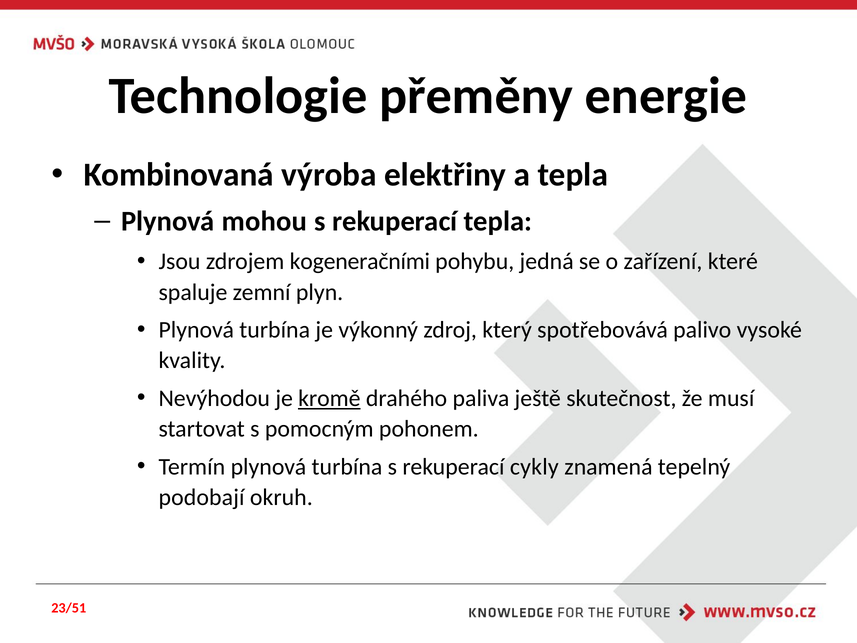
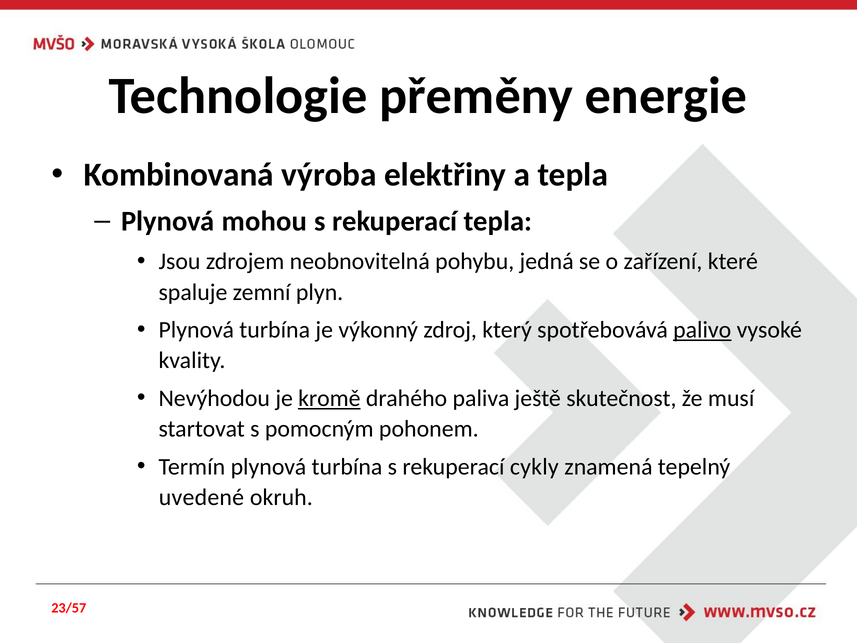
kogeneračními: kogeneračními -> neobnovitelná
palivo underline: none -> present
podobají: podobají -> uvedené
23/51: 23/51 -> 23/57
